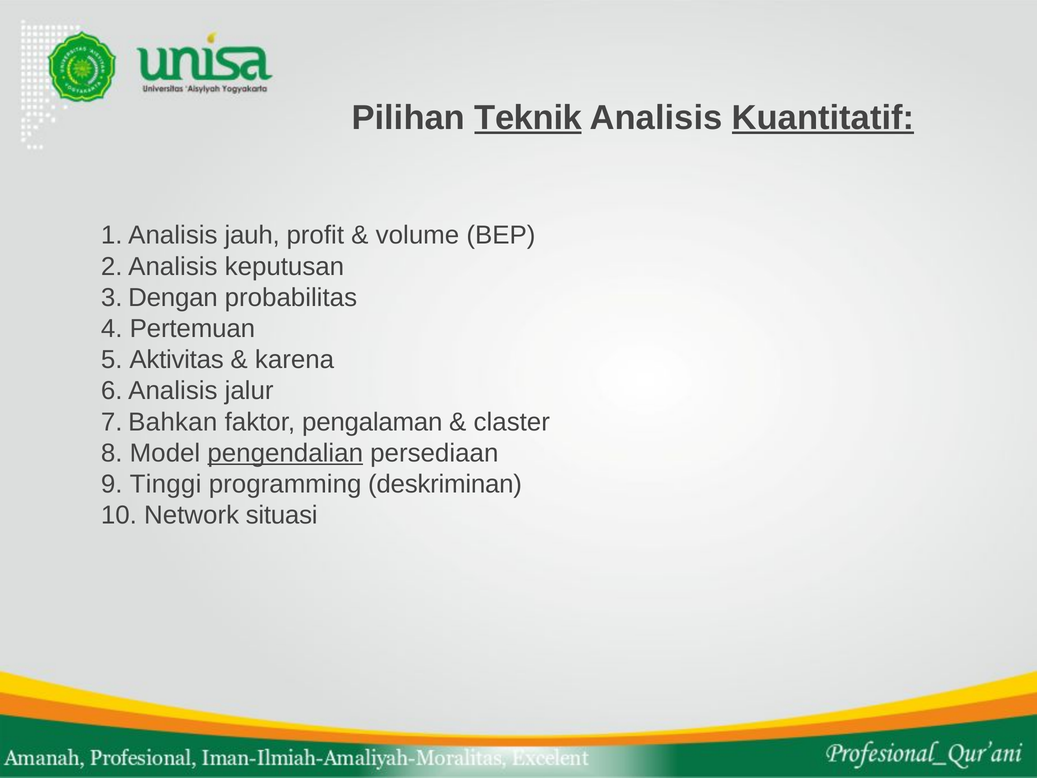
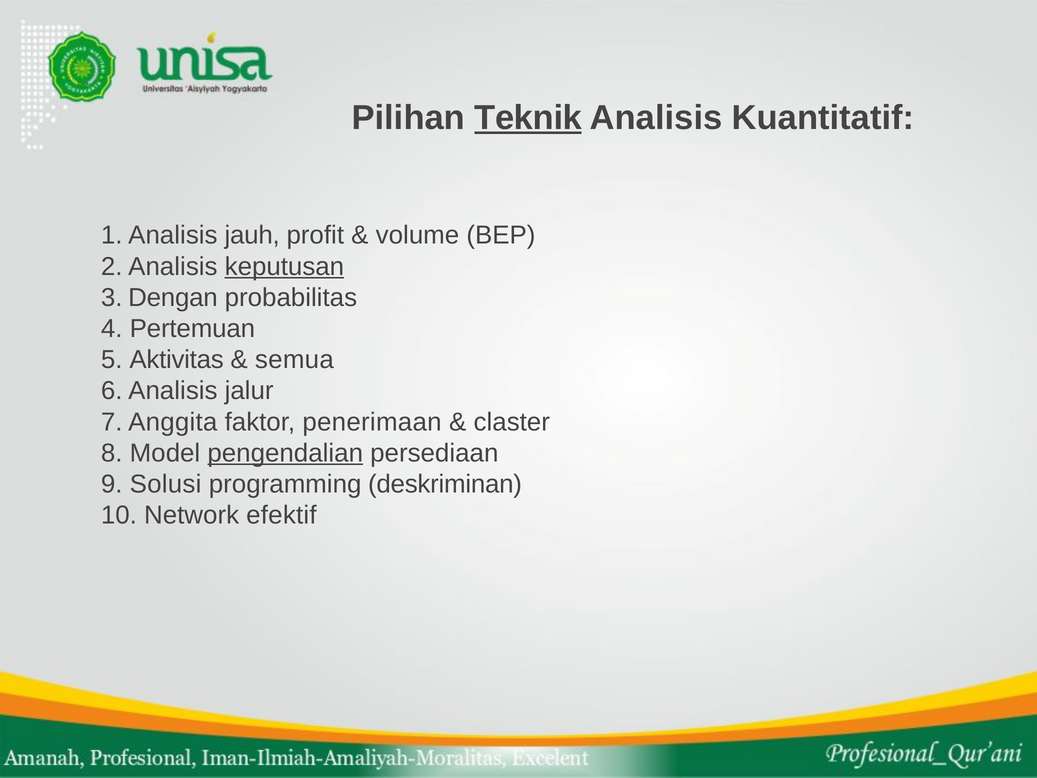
Kuantitatif underline: present -> none
keputusan underline: none -> present
karena: karena -> semua
Bahkan: Bahkan -> Anggita
pengalaman: pengalaman -> penerimaan
Tinggi: Tinggi -> Solusi
situasi: situasi -> efektif
